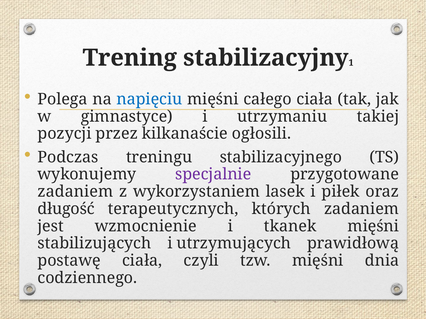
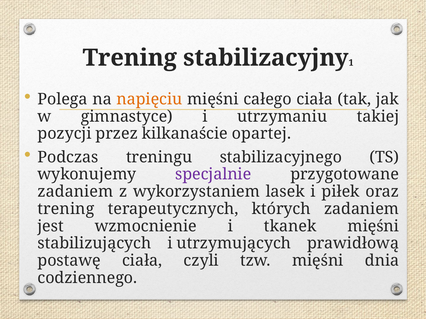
napięciu colour: blue -> orange
ogłosili: ogłosili -> opartej
długość at (66, 209): długość -> trening
